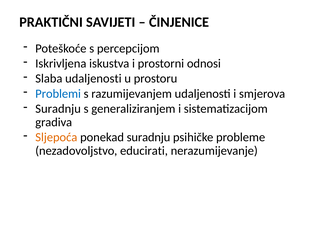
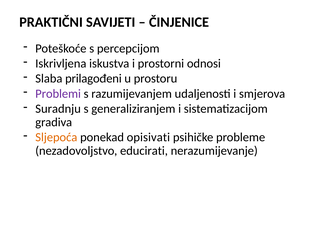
Slaba udaljenosti: udaljenosti -> prilagođeni
Problemi colour: blue -> purple
ponekad suradnju: suradnju -> opisivati
